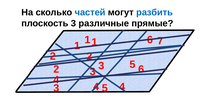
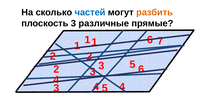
разбить colour: blue -> orange
